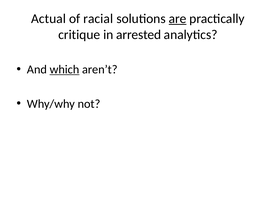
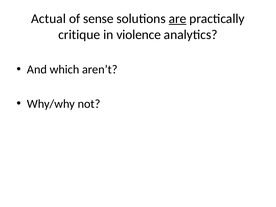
racial: racial -> sense
arrested: arrested -> violence
which underline: present -> none
